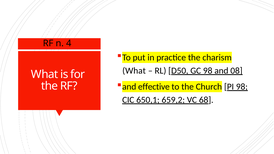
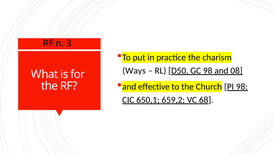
4: 4 -> 3
What at (134, 71): What -> Ways
